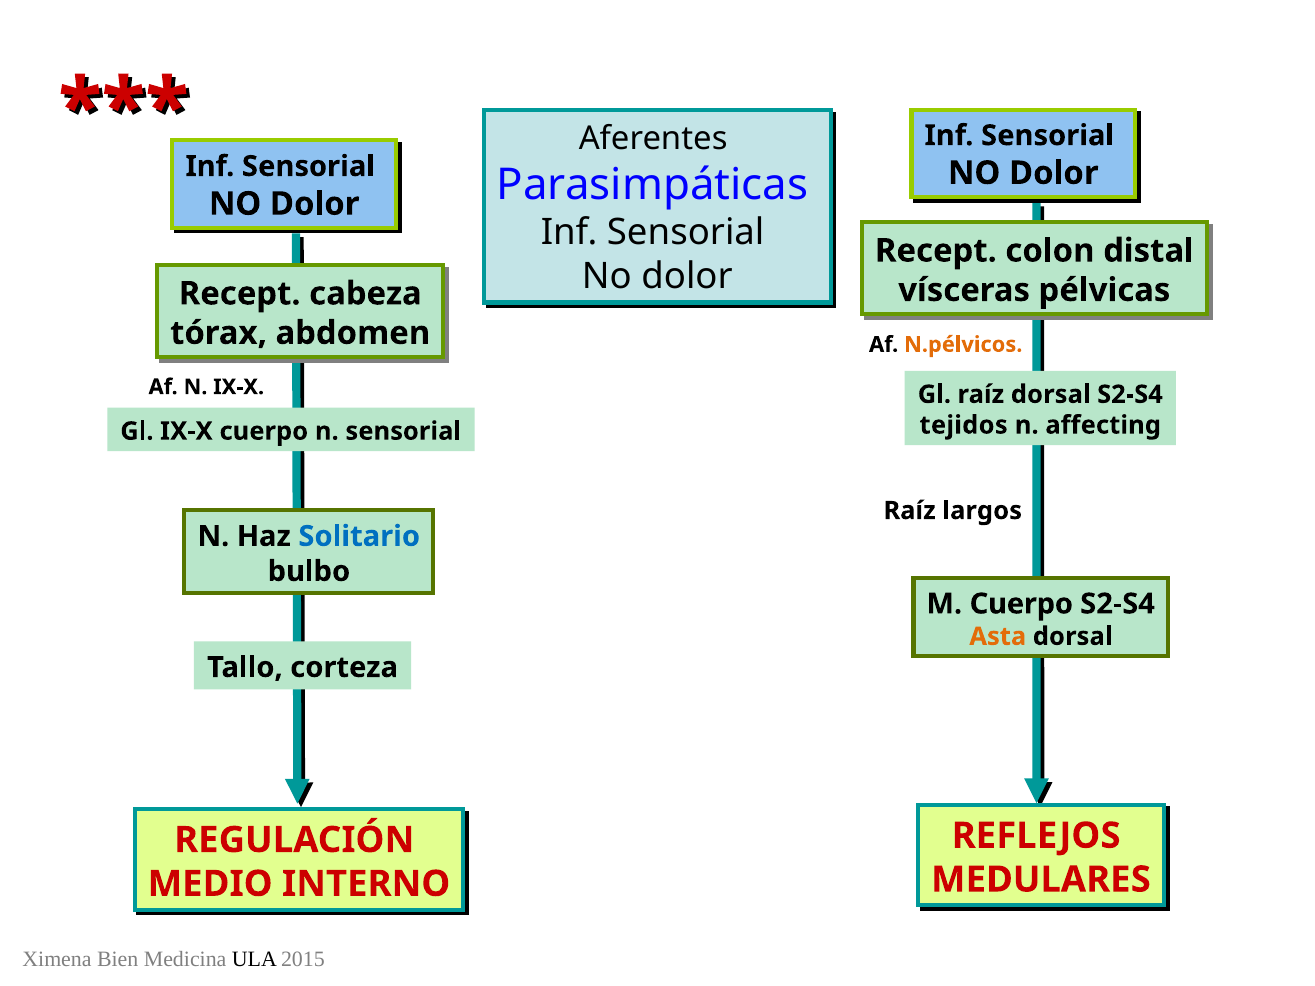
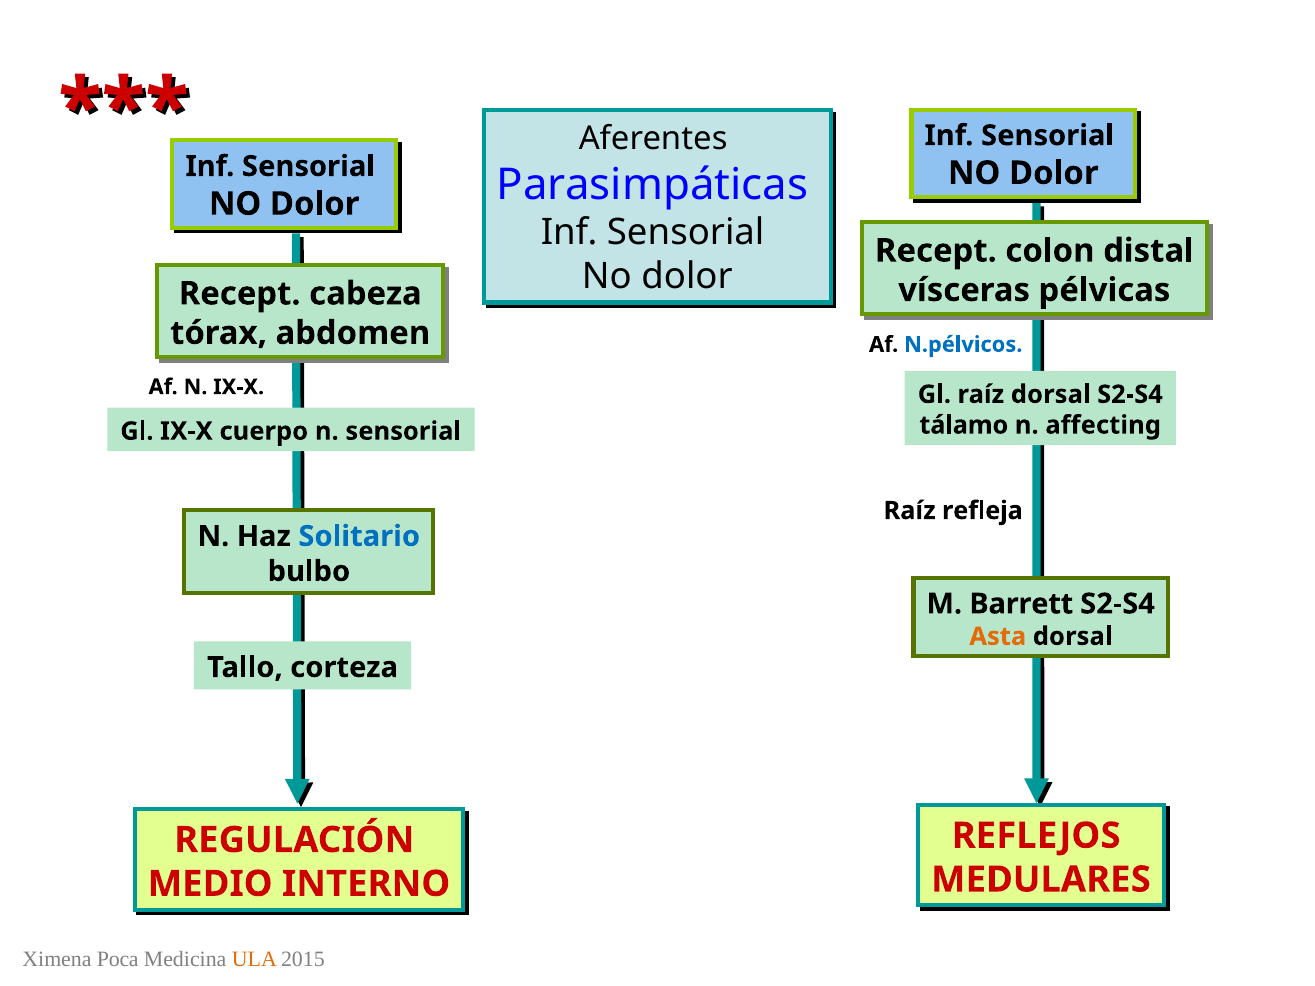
N.pélvicos colour: orange -> blue
tejidos: tejidos -> tálamo
largos: largos -> refleja
M Cuerpo: Cuerpo -> Barrett
Bien: Bien -> Poca
ULA colour: black -> orange
